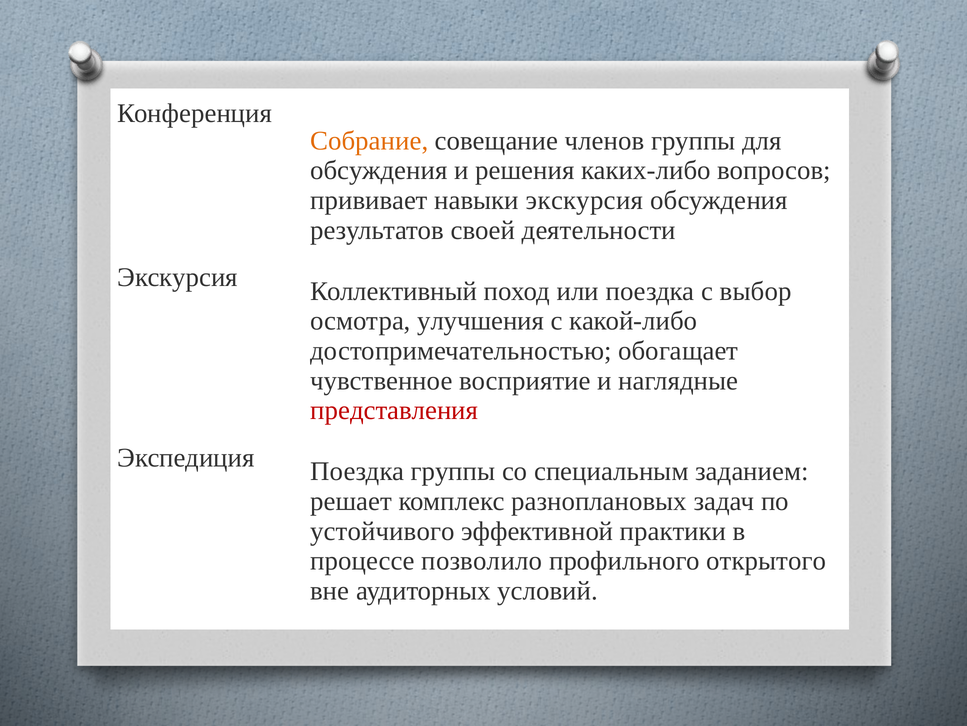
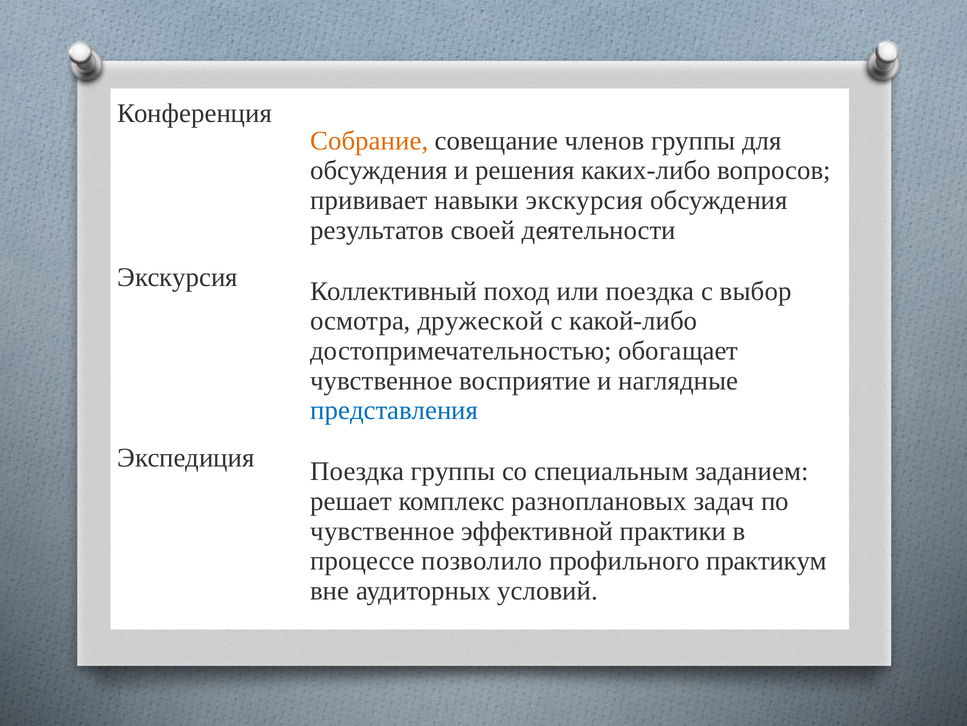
улучшения: улучшения -> дружеской
представления colour: red -> blue
устойчивого at (383, 531): устойчивого -> чувственное
открытого: открытого -> практикум
